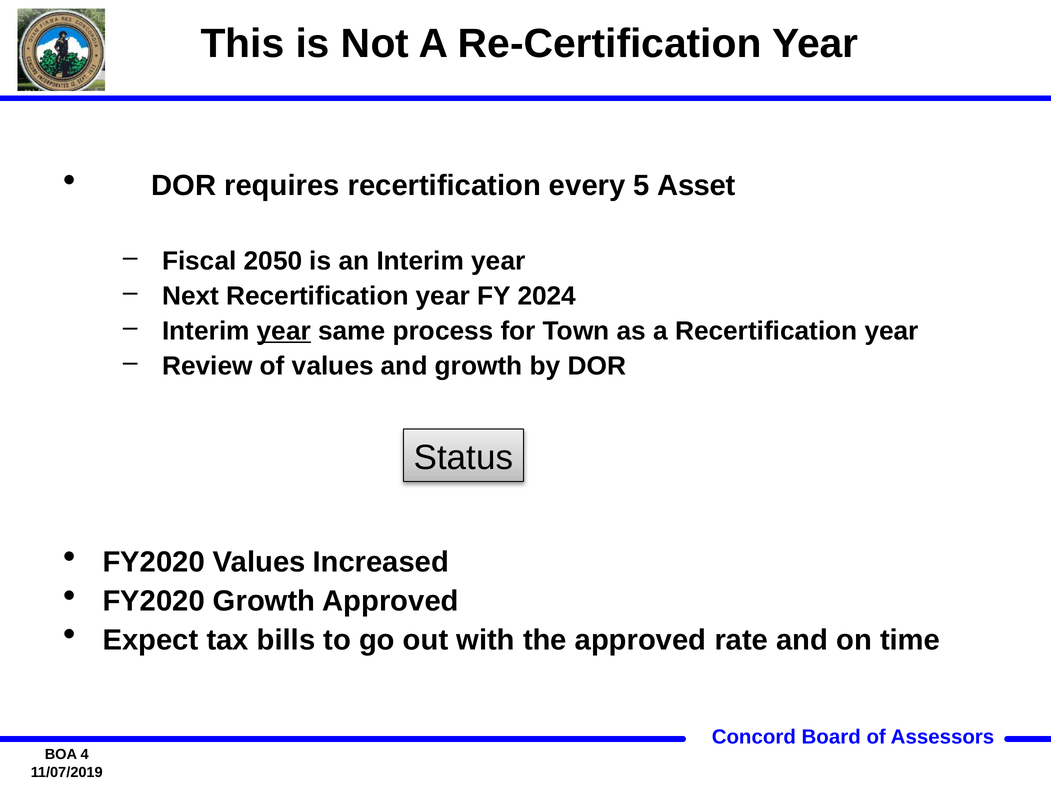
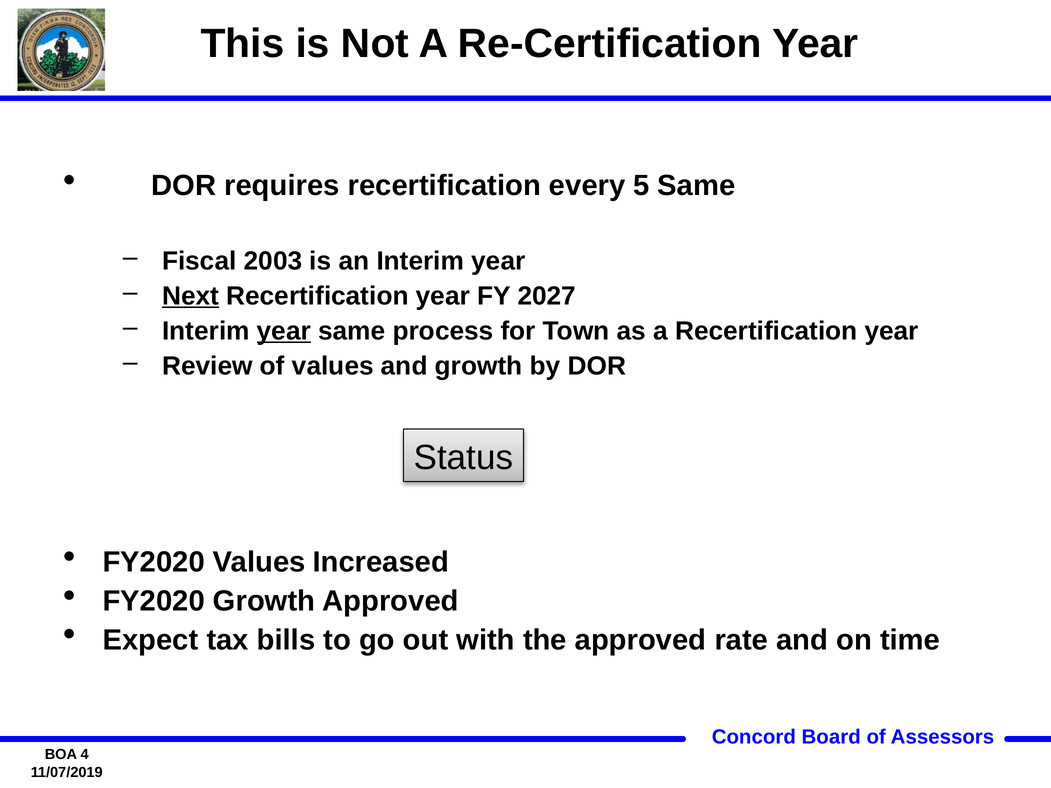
5 Asset: Asset -> Same
2050: 2050 -> 2003
Next underline: none -> present
2024: 2024 -> 2027
